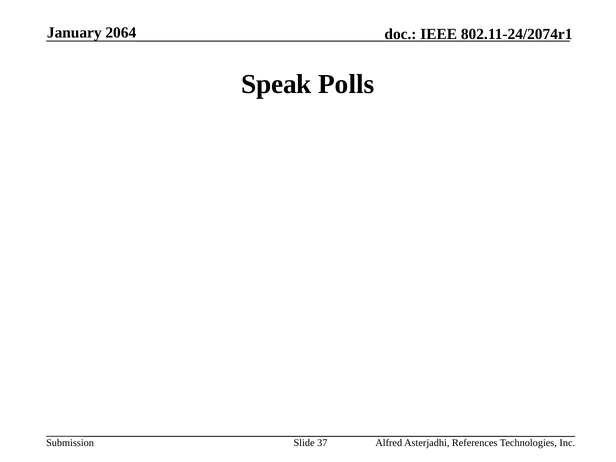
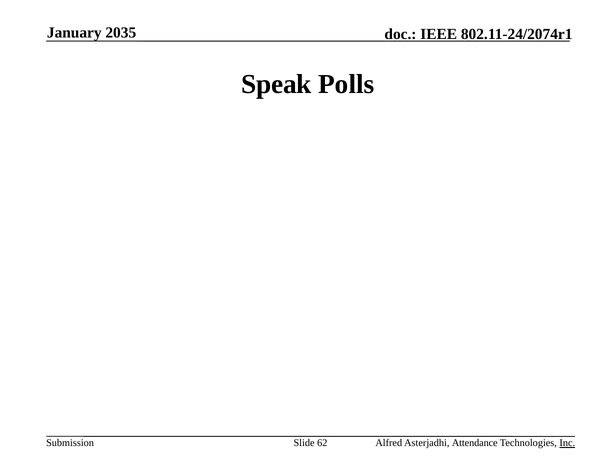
2064: 2064 -> 2035
37: 37 -> 62
References: References -> Attendance
Inc underline: none -> present
